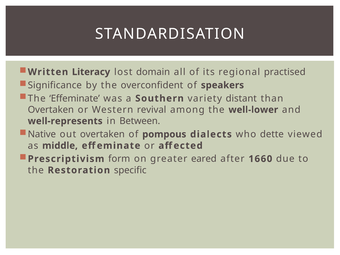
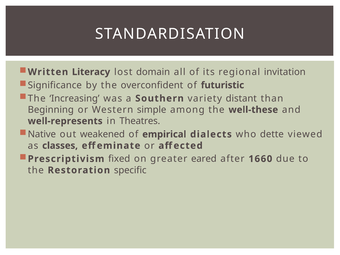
practised: practised -> invitation
speakers: speakers -> futuristic
The Effeminate: Effeminate -> Increasing
Overtaken at (51, 110): Overtaken -> Beginning
revival: revival -> simple
well-lower: well-lower -> well-these
Between: Between -> Theatres
out overtaken: overtaken -> weakened
pompous: pompous -> empirical
middle: middle -> classes
form: form -> fixed
